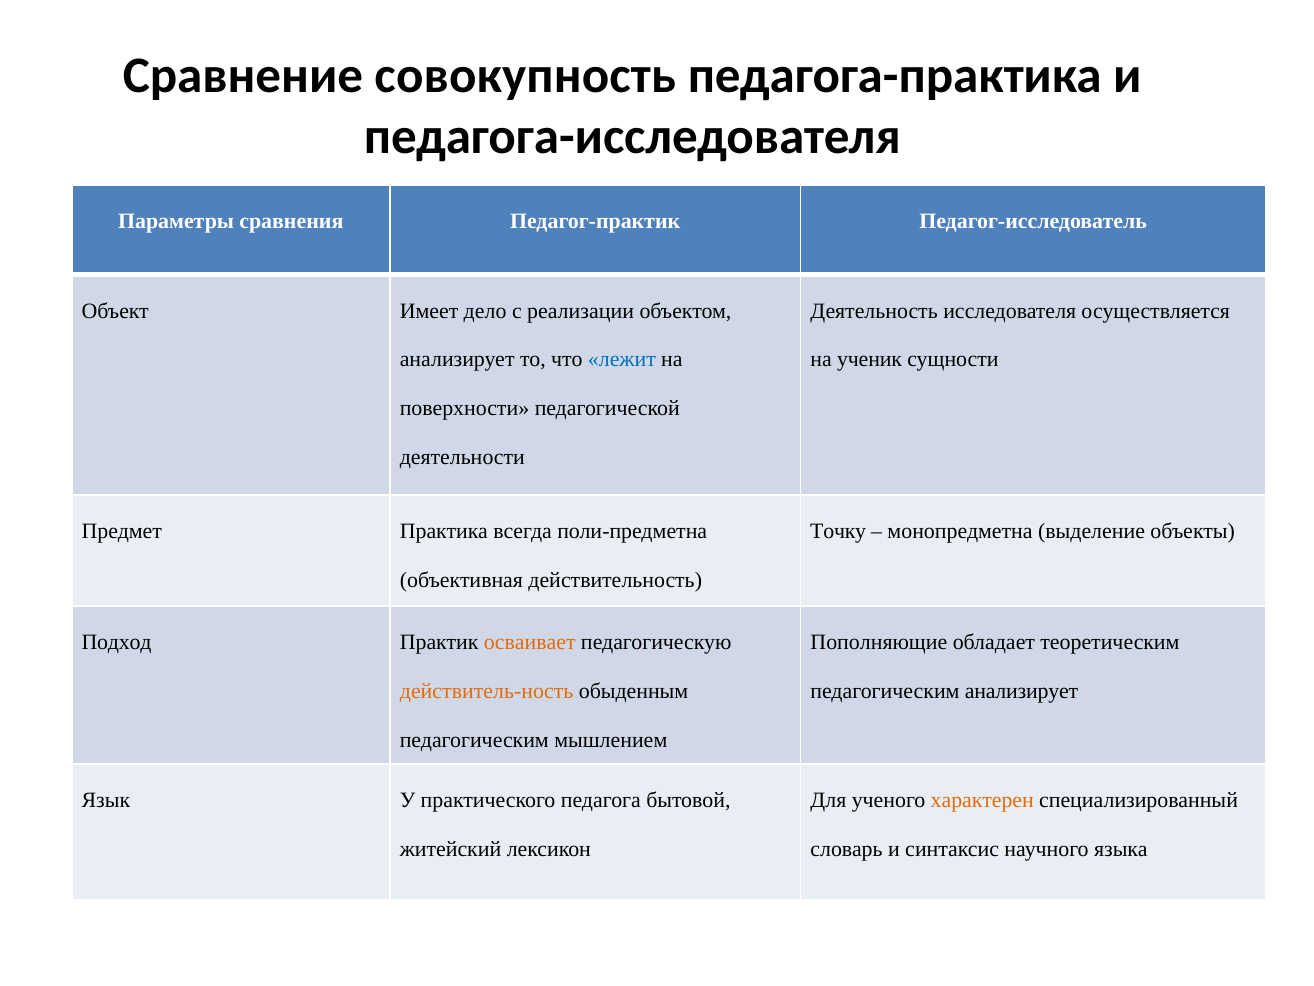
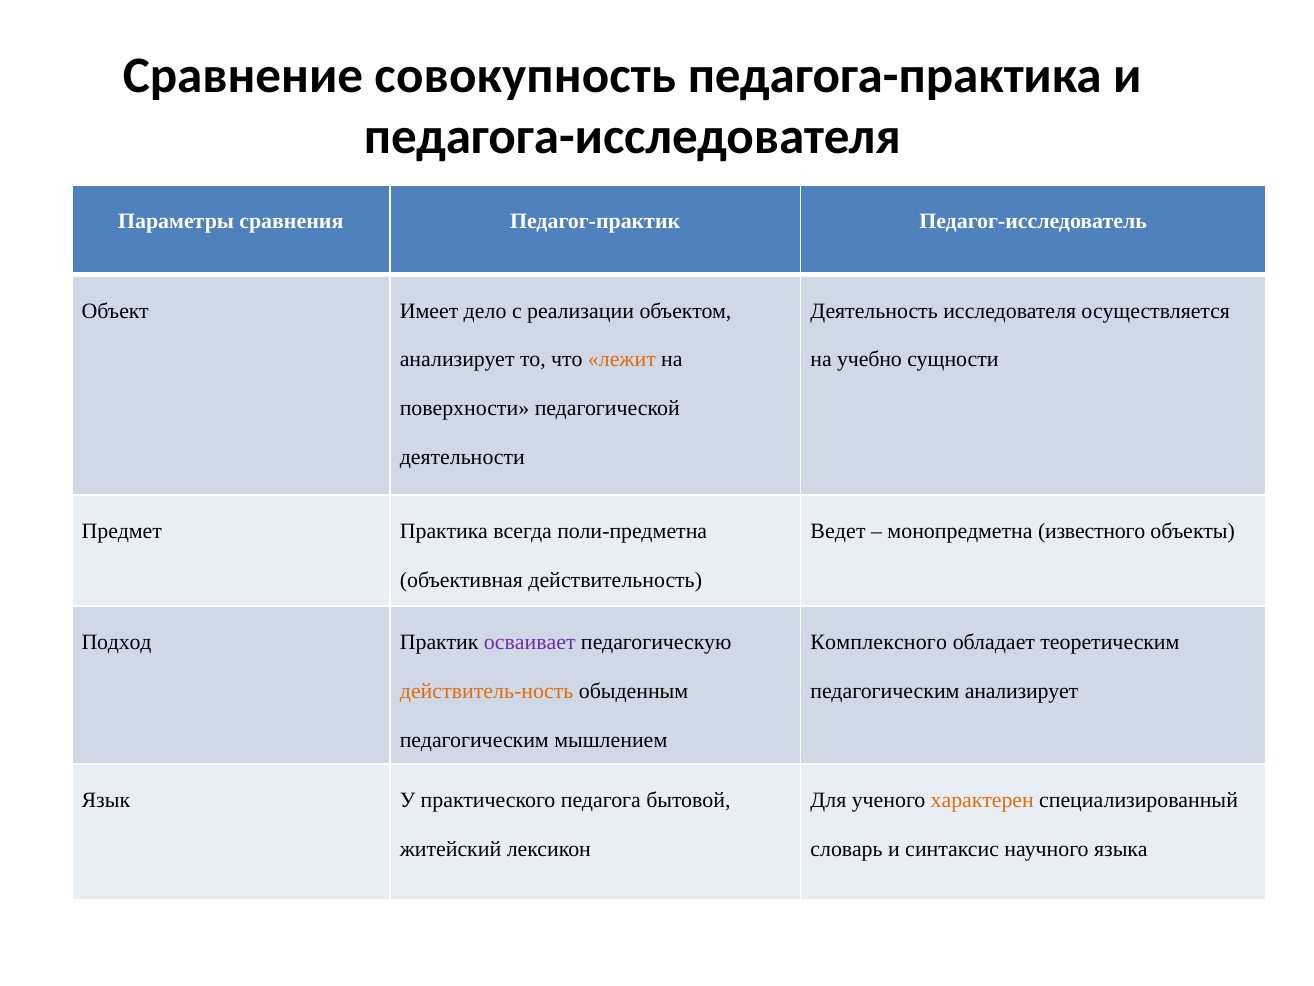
лежит colour: blue -> orange
ученик: ученик -> учебно
Точку: Точку -> Ведет
выделение: выделение -> известного
осваивает colour: orange -> purple
Пополняющие: Пополняющие -> Комплексного
